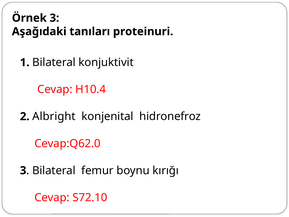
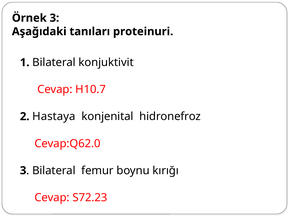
H10.4: H10.4 -> H10.7
Albright: Albright -> Hastaya
S72.10: S72.10 -> S72.23
